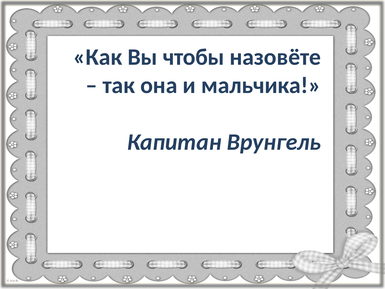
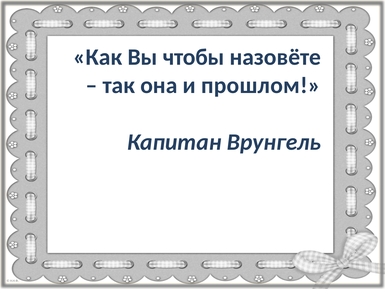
мальчика: мальчика -> прошлом
